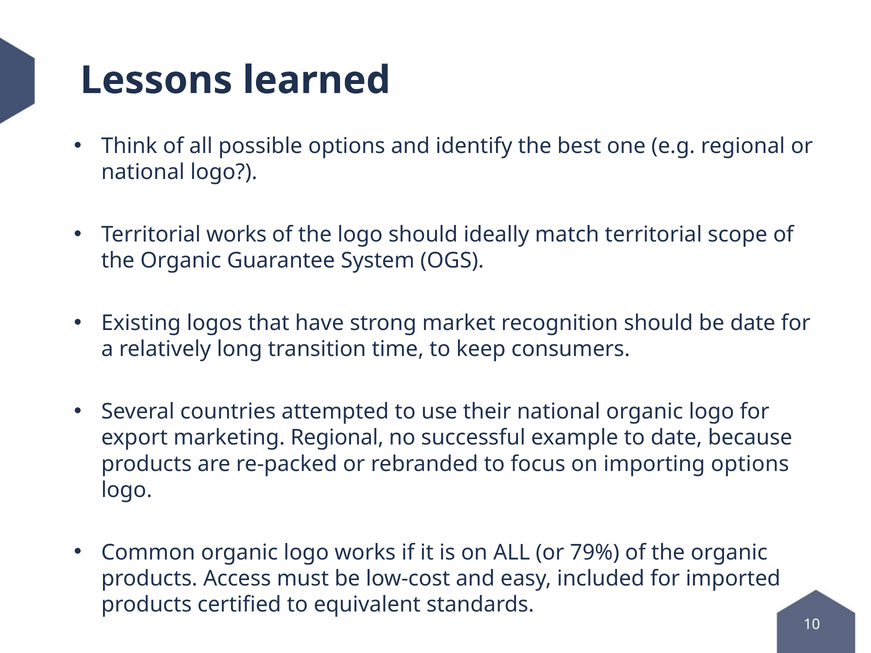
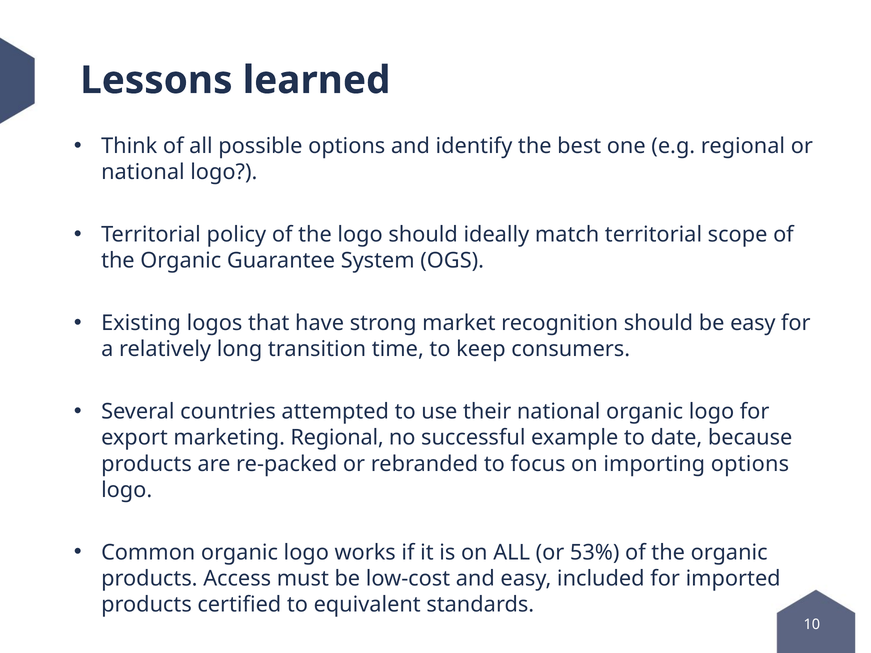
Territorial works: works -> policy
be date: date -> easy
79%: 79% -> 53%
